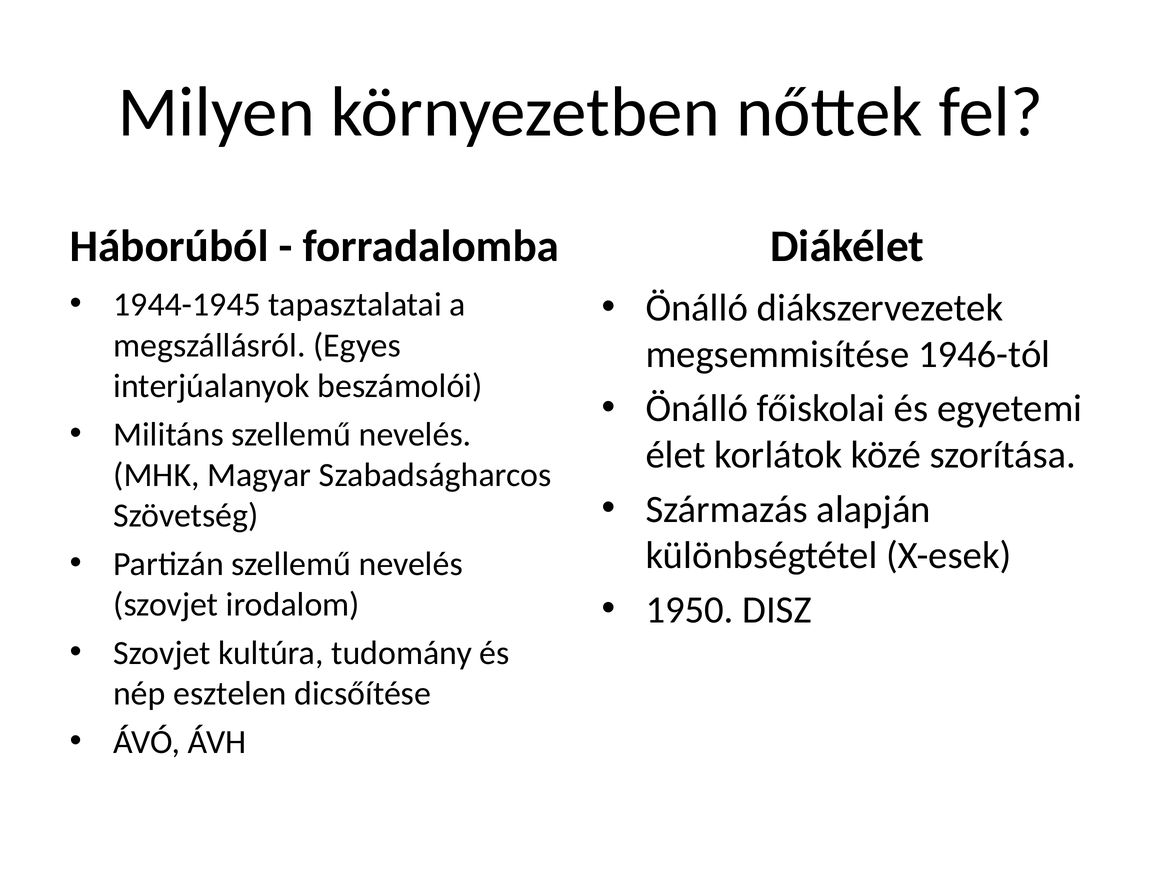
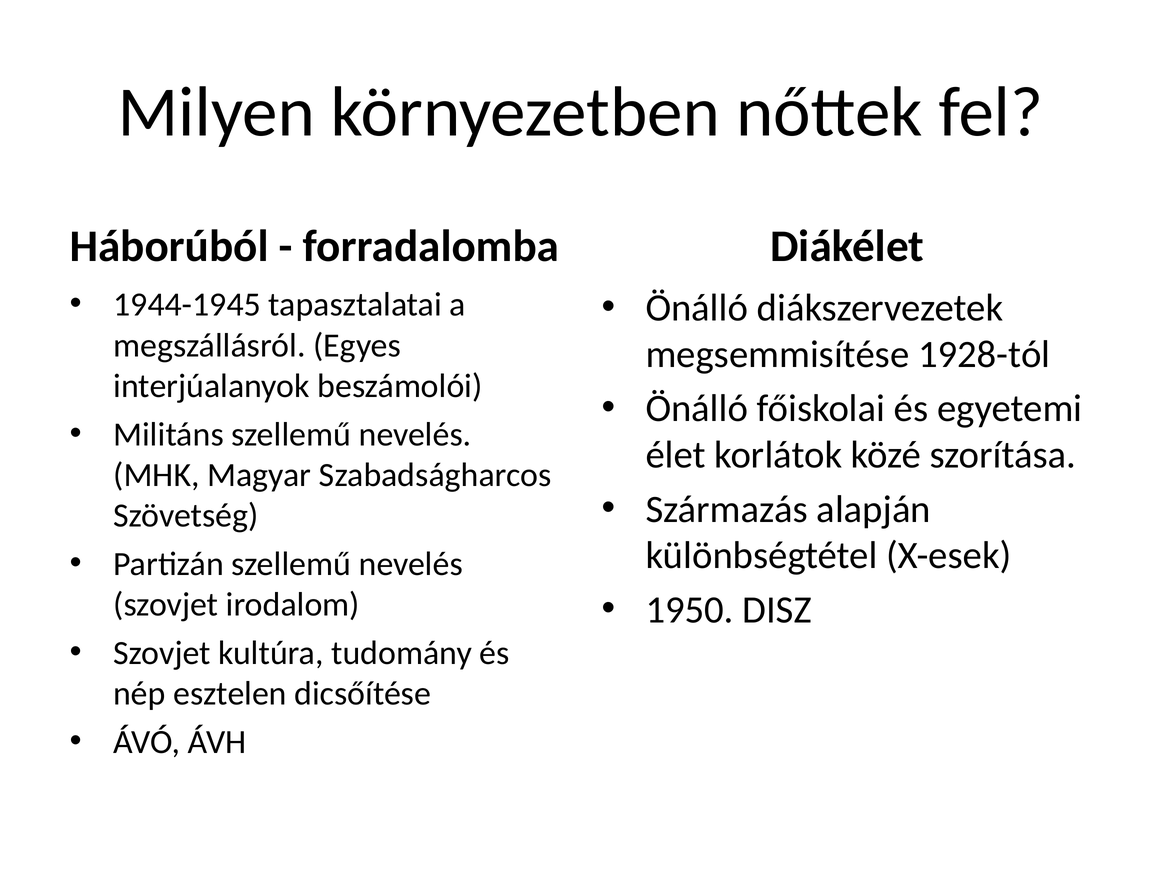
1946-tól: 1946-tól -> 1928-tól
